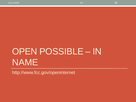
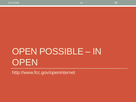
NAME at (25, 62): NAME -> OPEN
